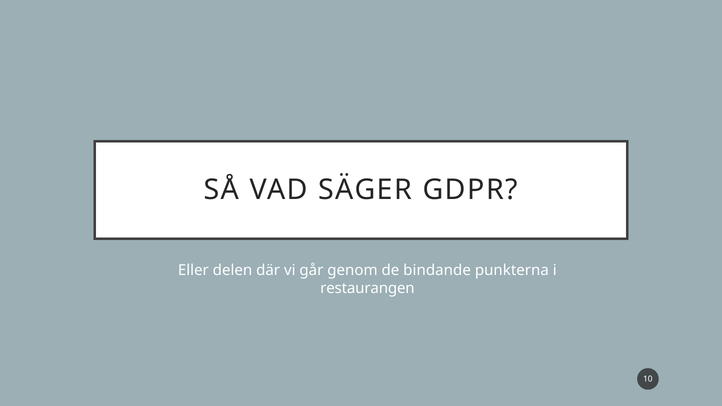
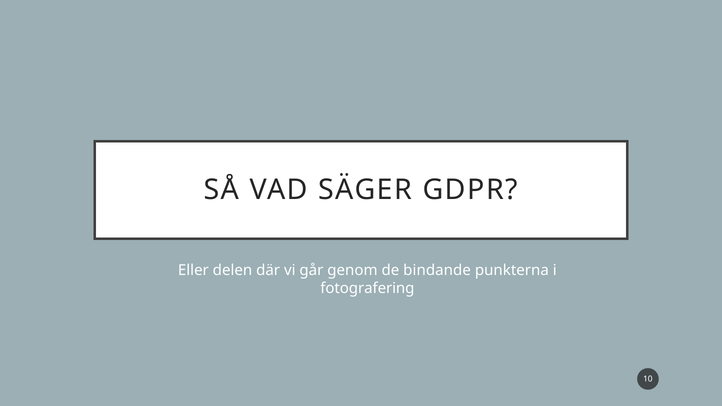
restaurangen: restaurangen -> fotografering
